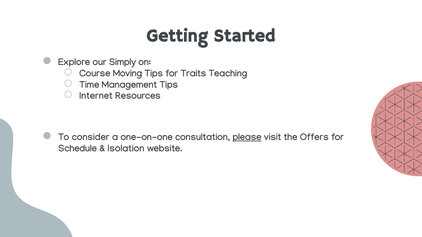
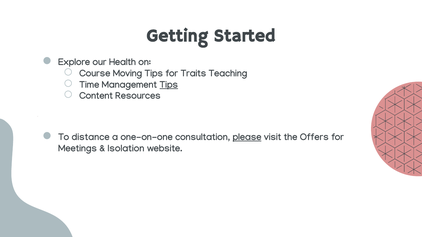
Simply: Simply -> Health
Tips at (169, 85) underline: none -> present
Internet: Internet -> Content
consider: consider -> distance
Schedule: Schedule -> Meetings
